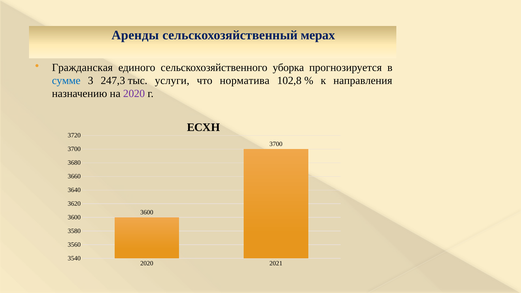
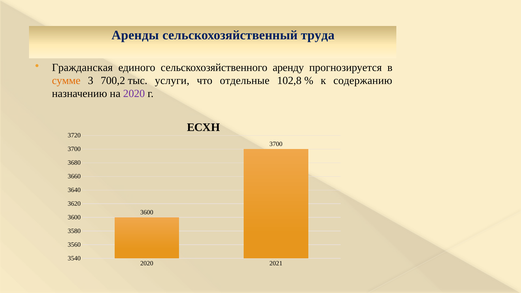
мерах: мерах -> труда
уборка: уборка -> аренду
сумме colour: blue -> orange
247,3: 247,3 -> 700,2
норматива: норматива -> отдельные
направления: направления -> содержанию
